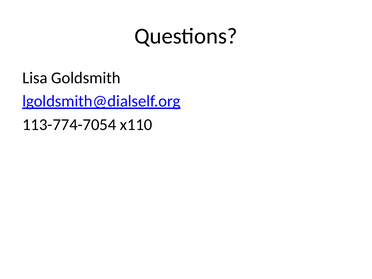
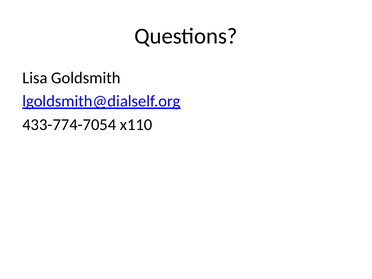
113-774-7054: 113-774-7054 -> 433-774-7054
